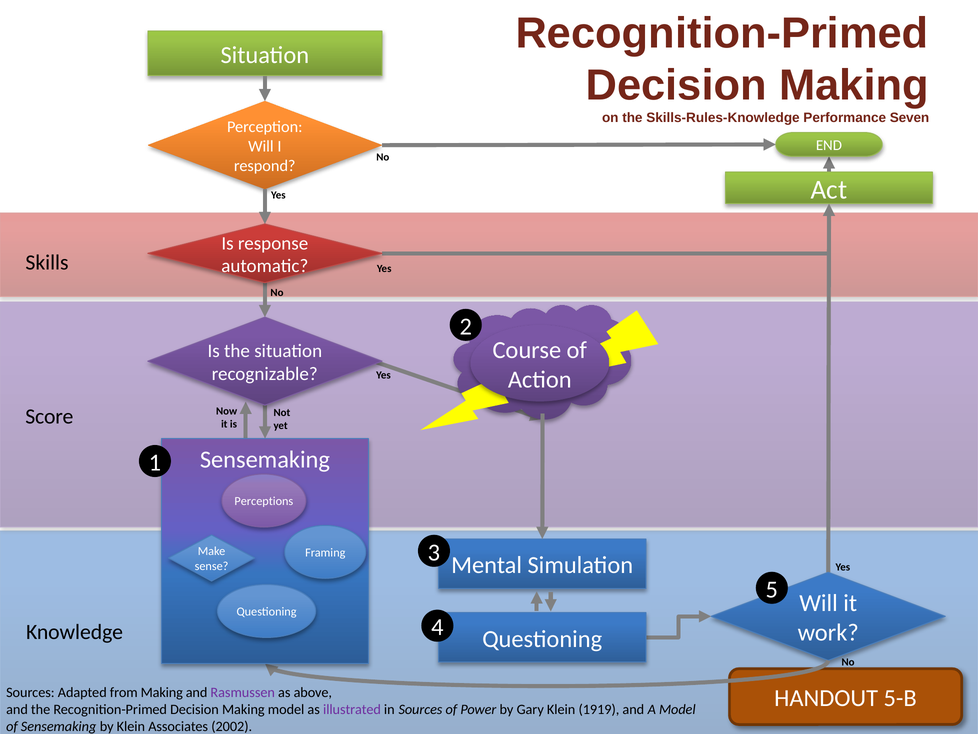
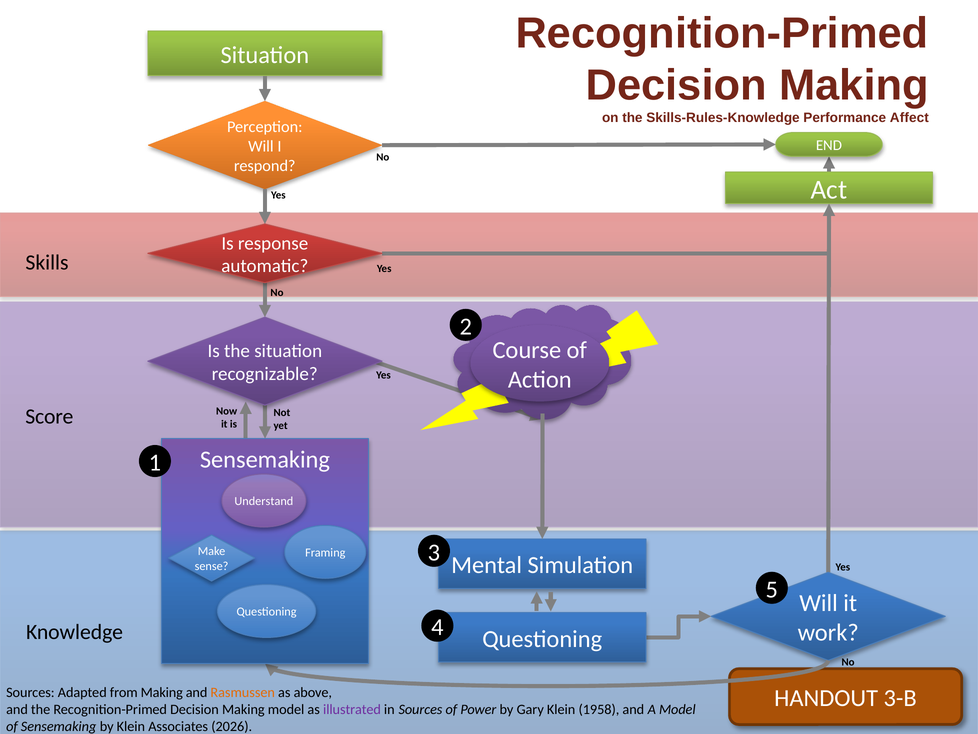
Seven: Seven -> Affect
Perceptions: Perceptions -> Understand
Rasmussen colour: purple -> orange
5-B: 5-B -> 3-B
1919: 1919 -> 1958
2002: 2002 -> 2026
